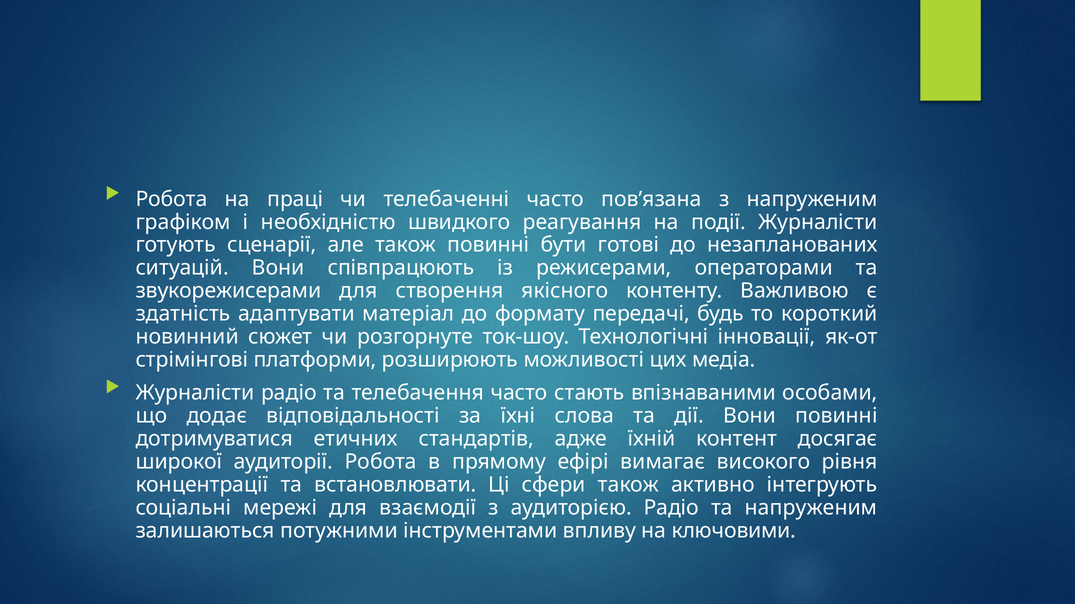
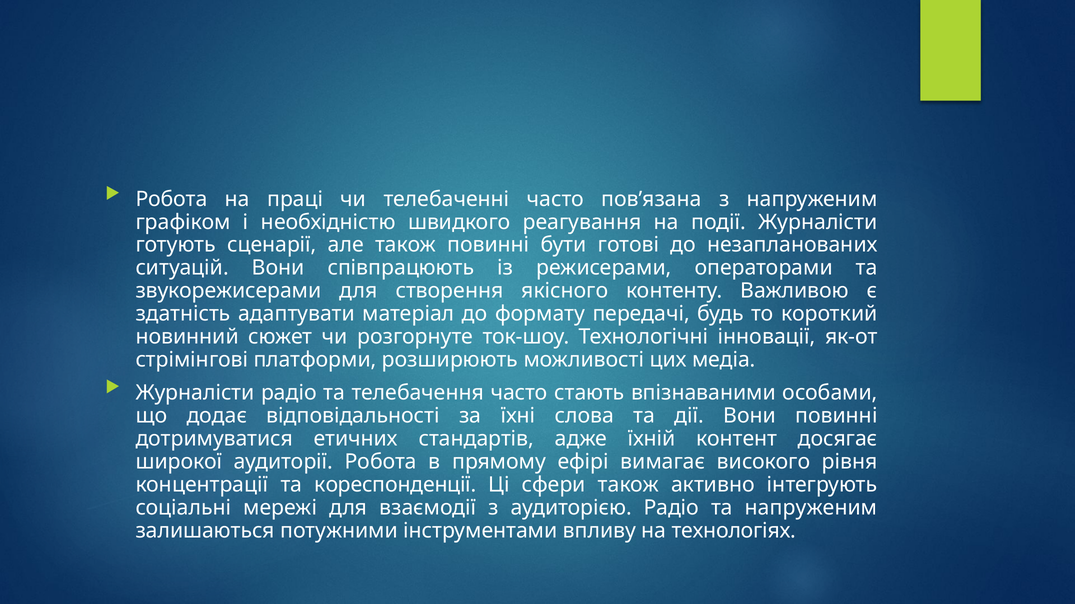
встановлювати: встановлювати -> кореспонденції
ключовими: ключовими -> технологіях
